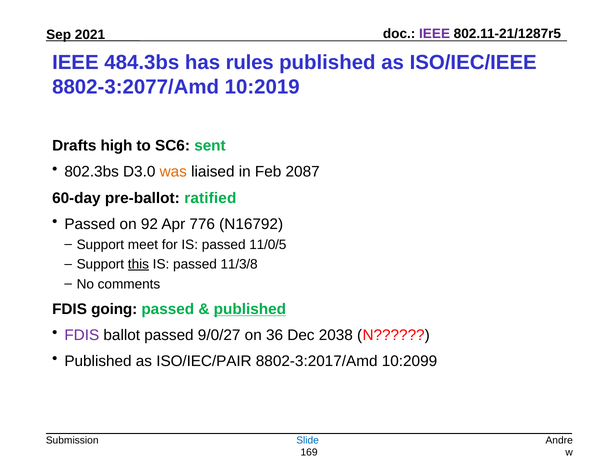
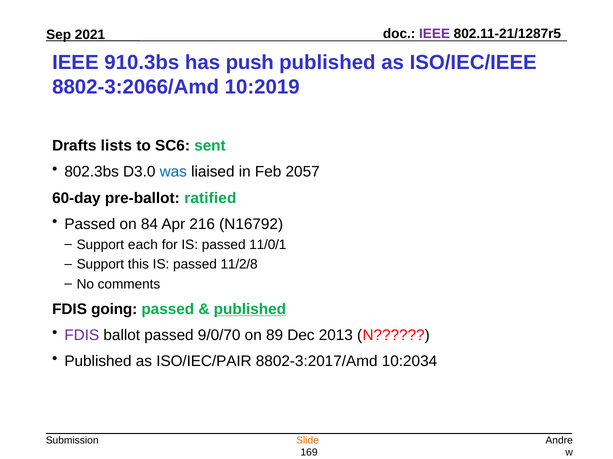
484.3bs: 484.3bs -> 910.3bs
rules: rules -> push
8802-3:2077/Amd: 8802-3:2077/Amd -> 8802-3:2066/Amd
high: high -> lists
was colour: orange -> blue
2087: 2087 -> 2057
92: 92 -> 84
776: 776 -> 216
meet: meet -> each
11/0/5: 11/0/5 -> 11/0/1
this underline: present -> none
11/3/8: 11/3/8 -> 11/2/8
9/0/27: 9/0/27 -> 9/0/70
36: 36 -> 89
2038: 2038 -> 2013
10:2099: 10:2099 -> 10:2034
Slide colour: blue -> orange
